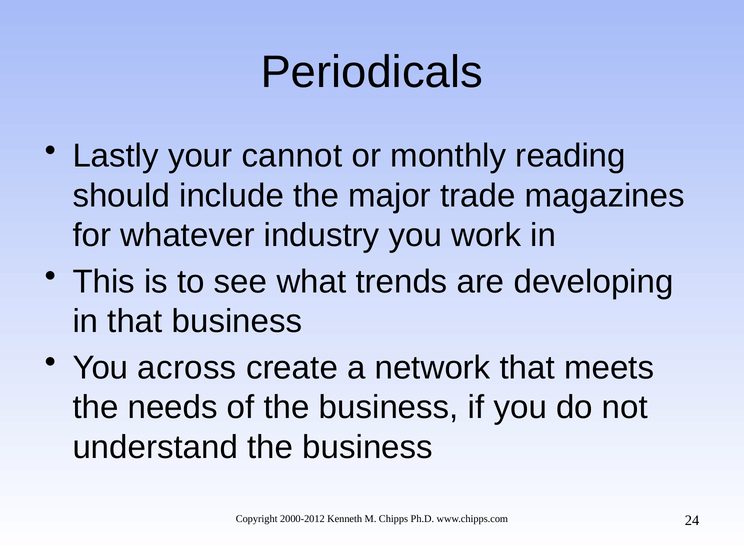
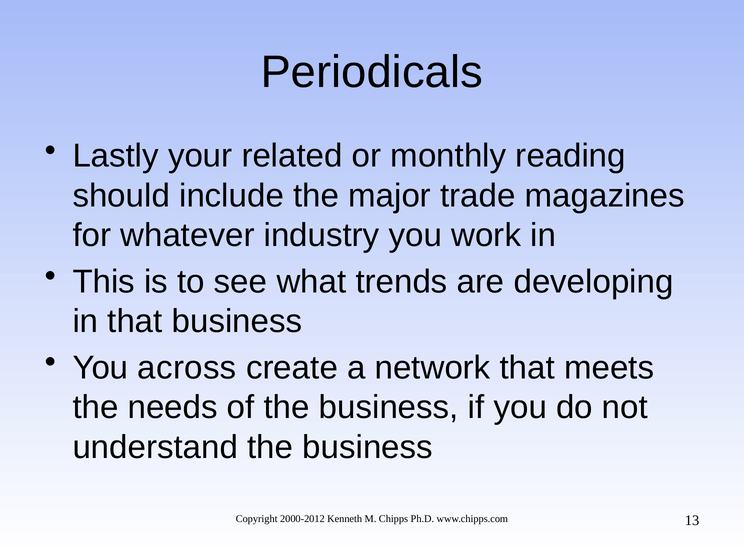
cannot: cannot -> related
24: 24 -> 13
